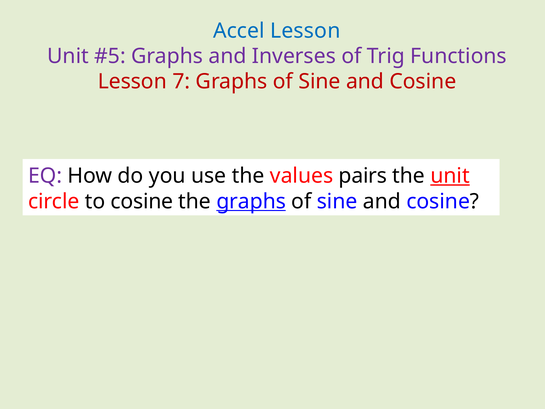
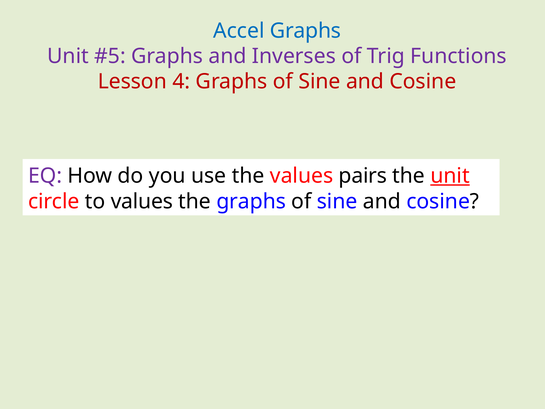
Accel Lesson: Lesson -> Graphs
7: 7 -> 4
to cosine: cosine -> values
graphs at (251, 201) underline: present -> none
